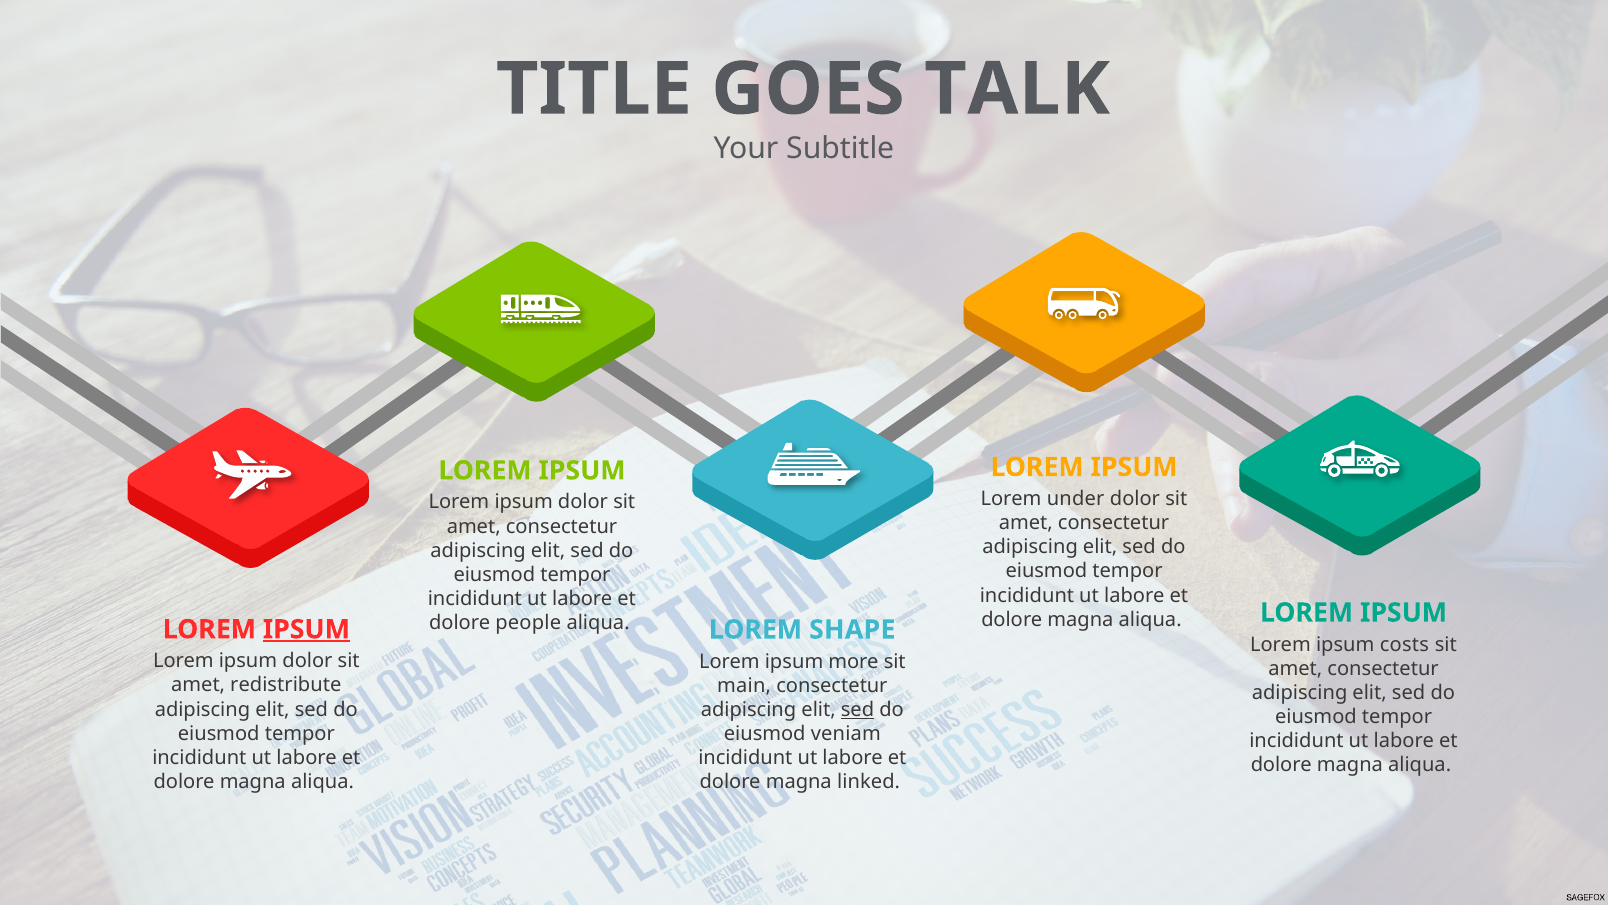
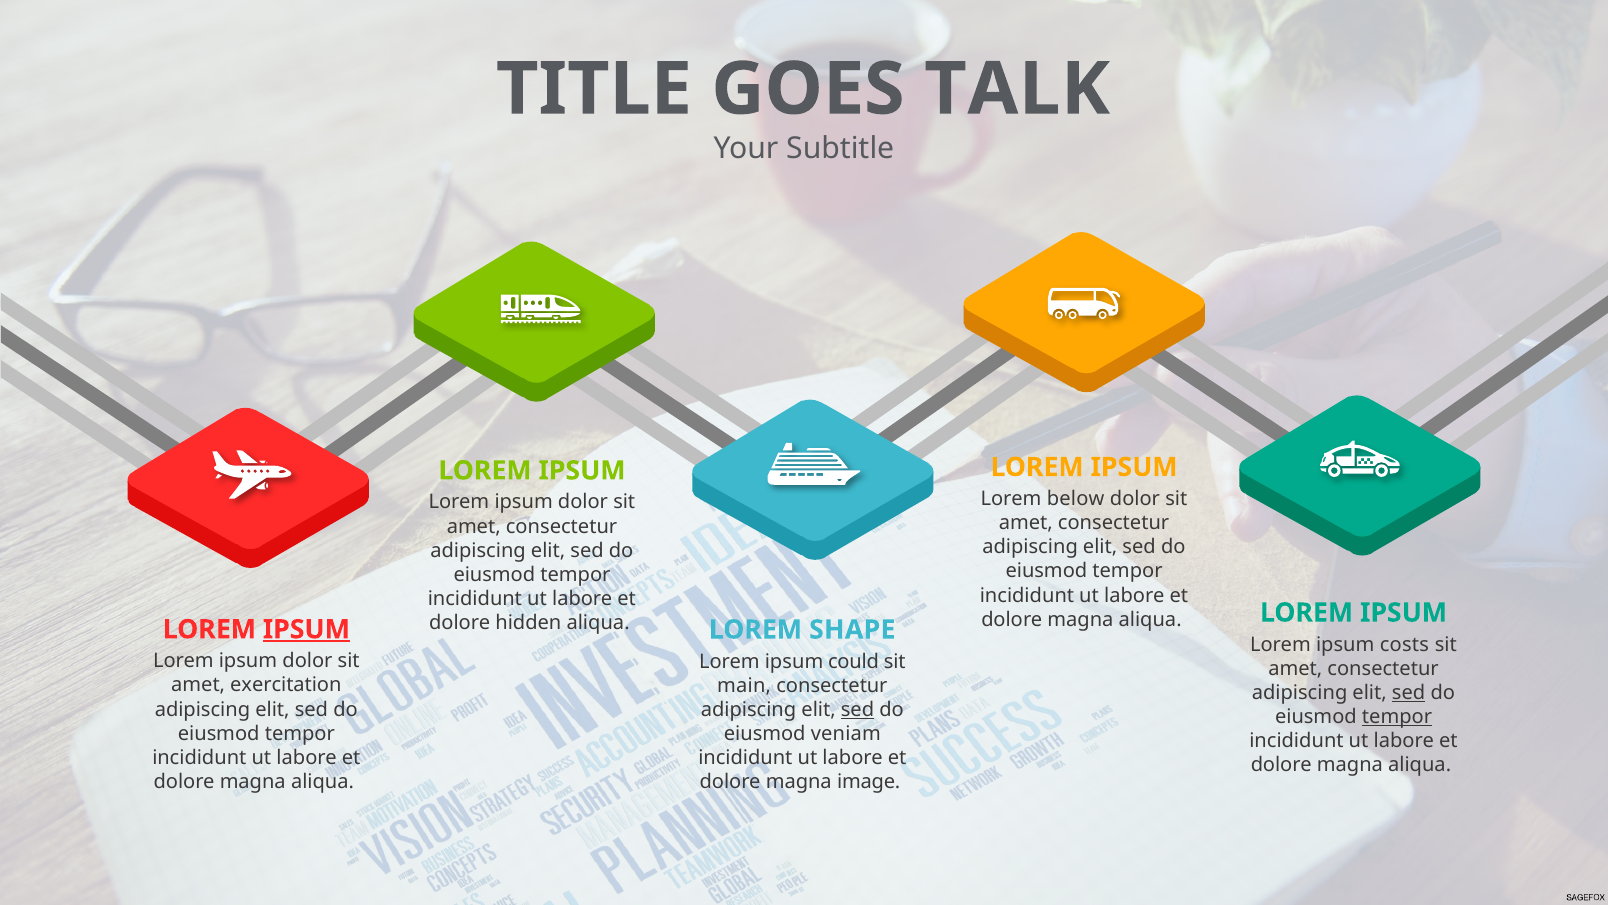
under: under -> below
people: people -> hidden
more: more -> could
redistribute: redistribute -> exercitation
sed at (1409, 692) underline: none -> present
tempor at (1397, 716) underline: none -> present
linked: linked -> image
